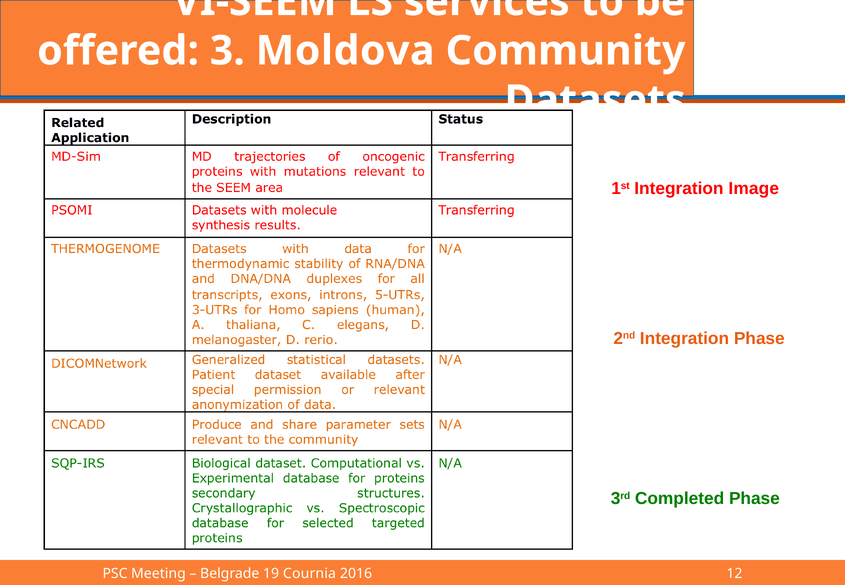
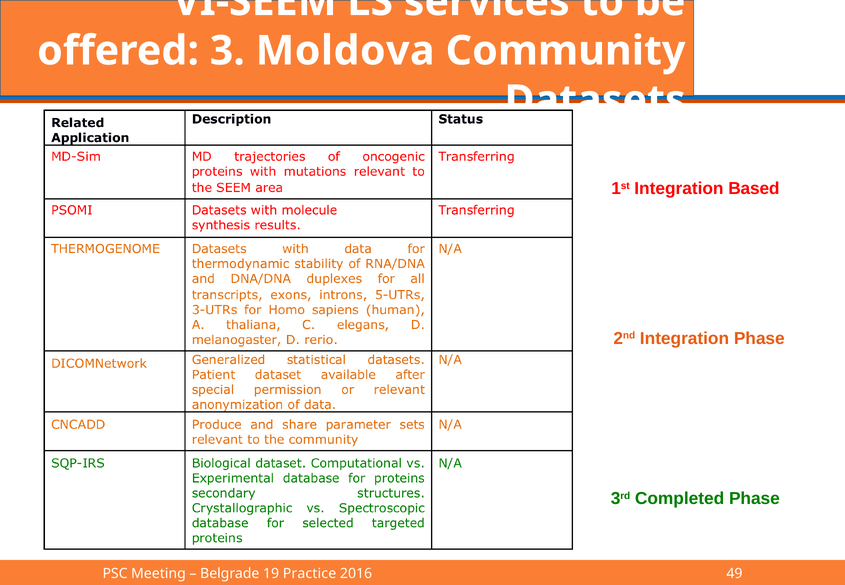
Image: Image -> Based
Cournia: Cournia -> Practice
12: 12 -> 49
